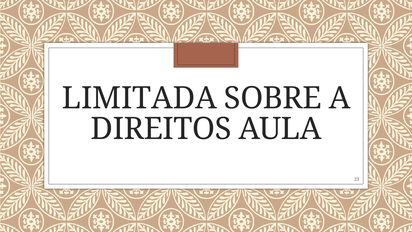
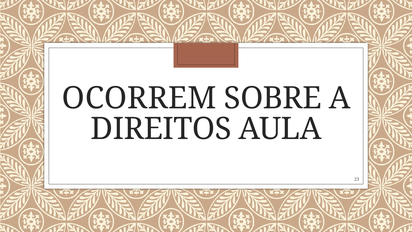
LIMITADA: LIMITADA -> OCORREM
